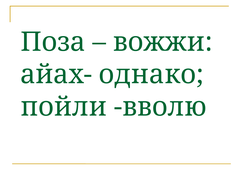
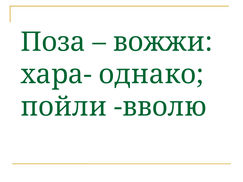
айах-: айах- -> хара-
